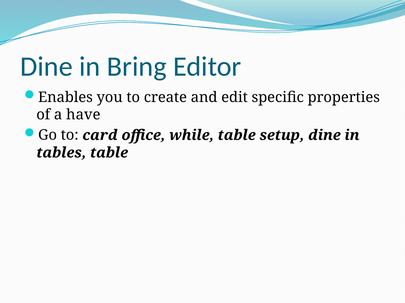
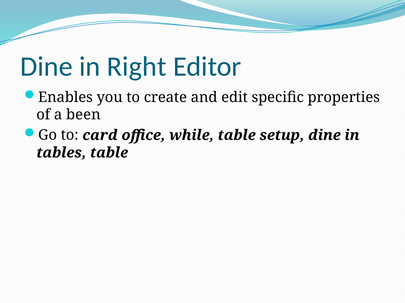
Bring: Bring -> Right
have: have -> been
